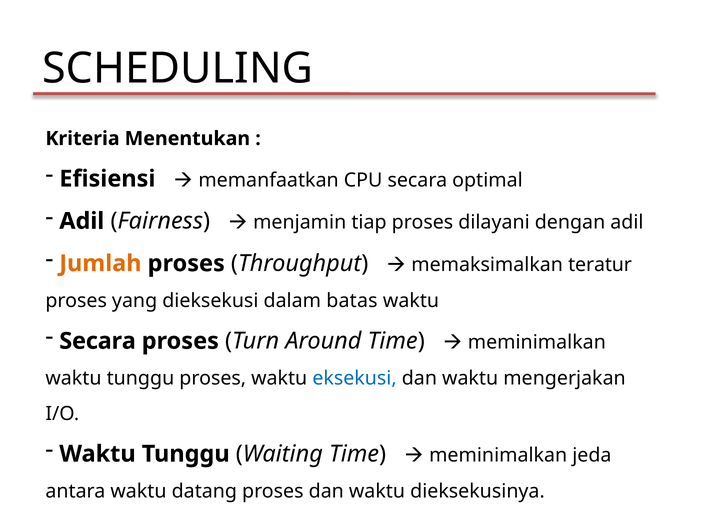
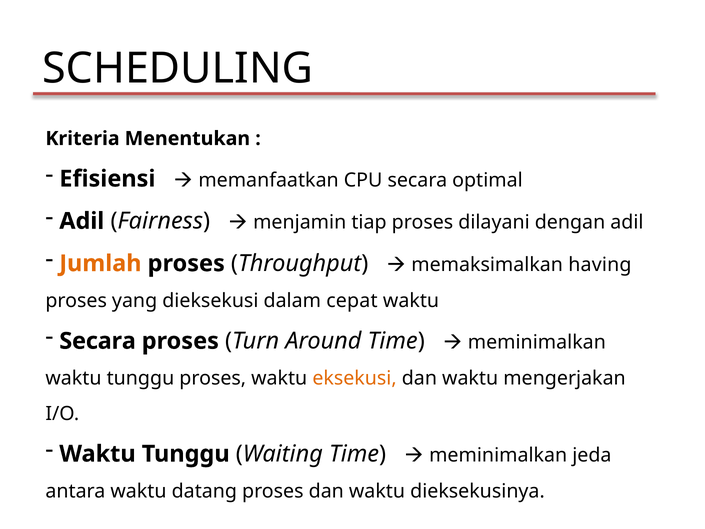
teratur: teratur -> having
batas: batas -> cepat
eksekusi colour: blue -> orange
